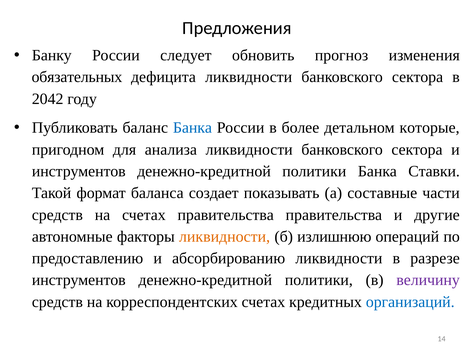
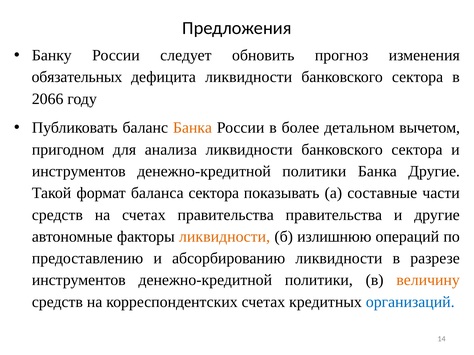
2042: 2042 -> 2066
Банка at (192, 128) colour: blue -> orange
которые: которые -> вычетом
Банка Ставки: Ставки -> Другие
баланса создает: создает -> сектора
величину colour: purple -> orange
